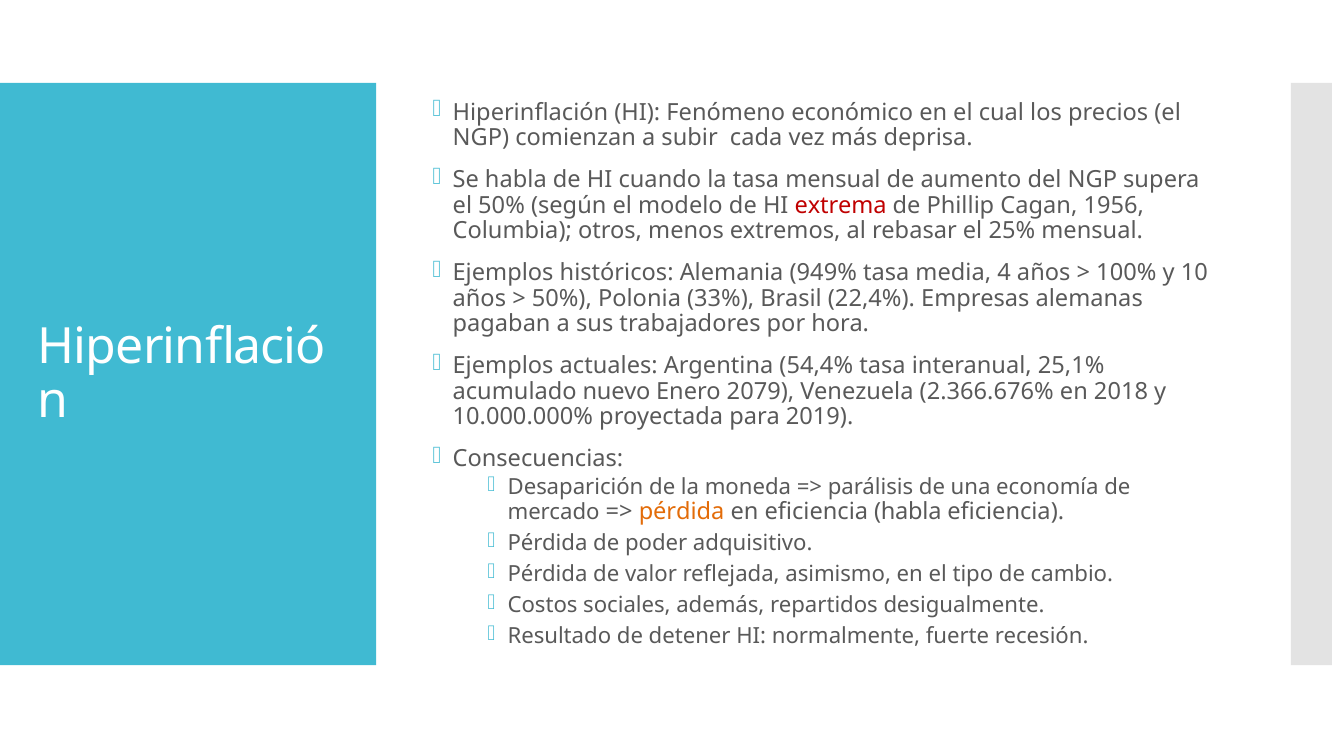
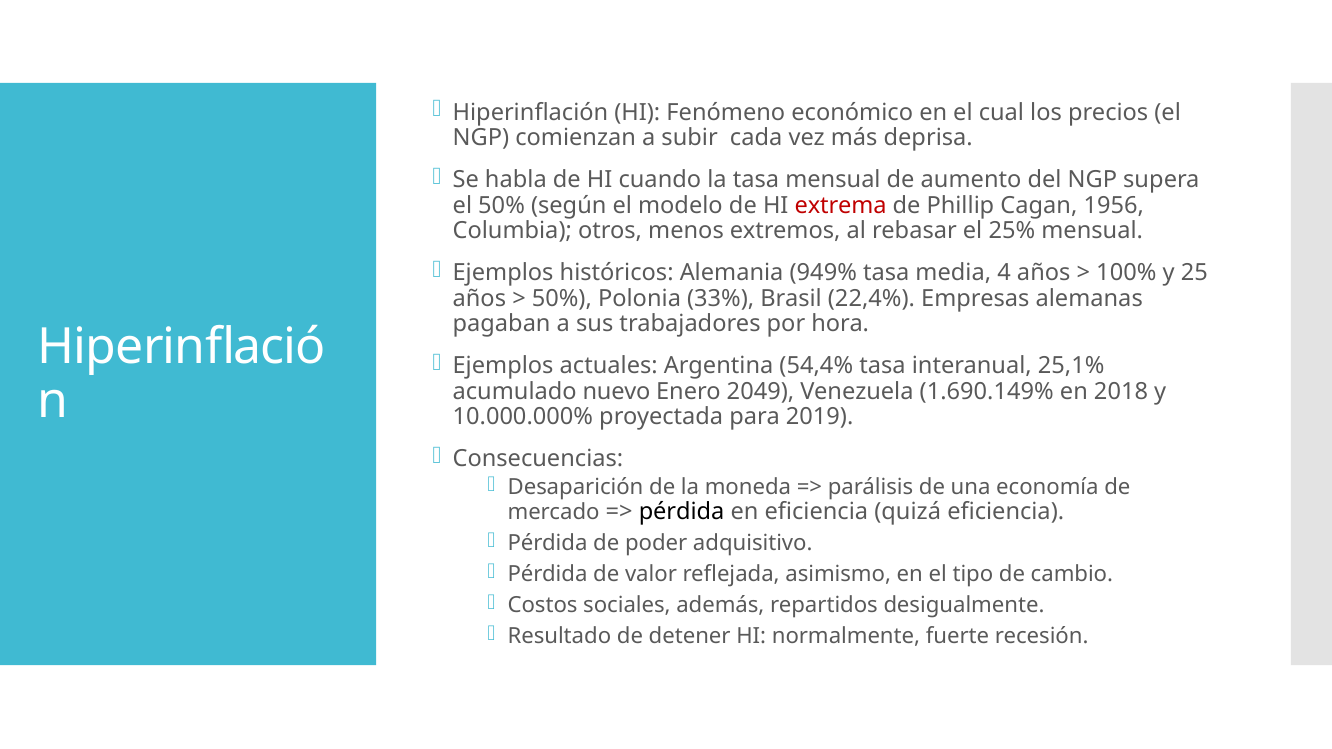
10: 10 -> 25
2079: 2079 -> 2049
2.366.676%: 2.366.676% -> 1.690.149%
pérdida at (682, 512) colour: orange -> black
eficiencia habla: habla -> quizá
